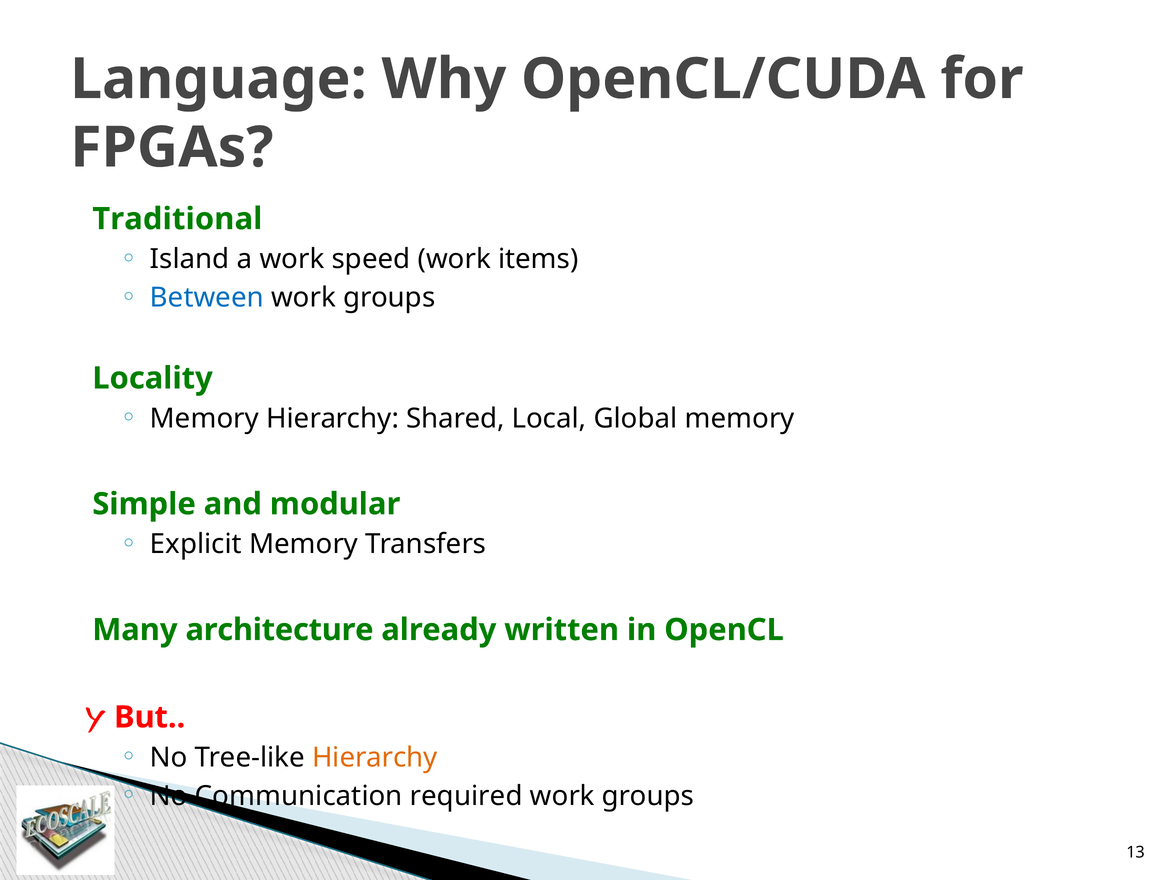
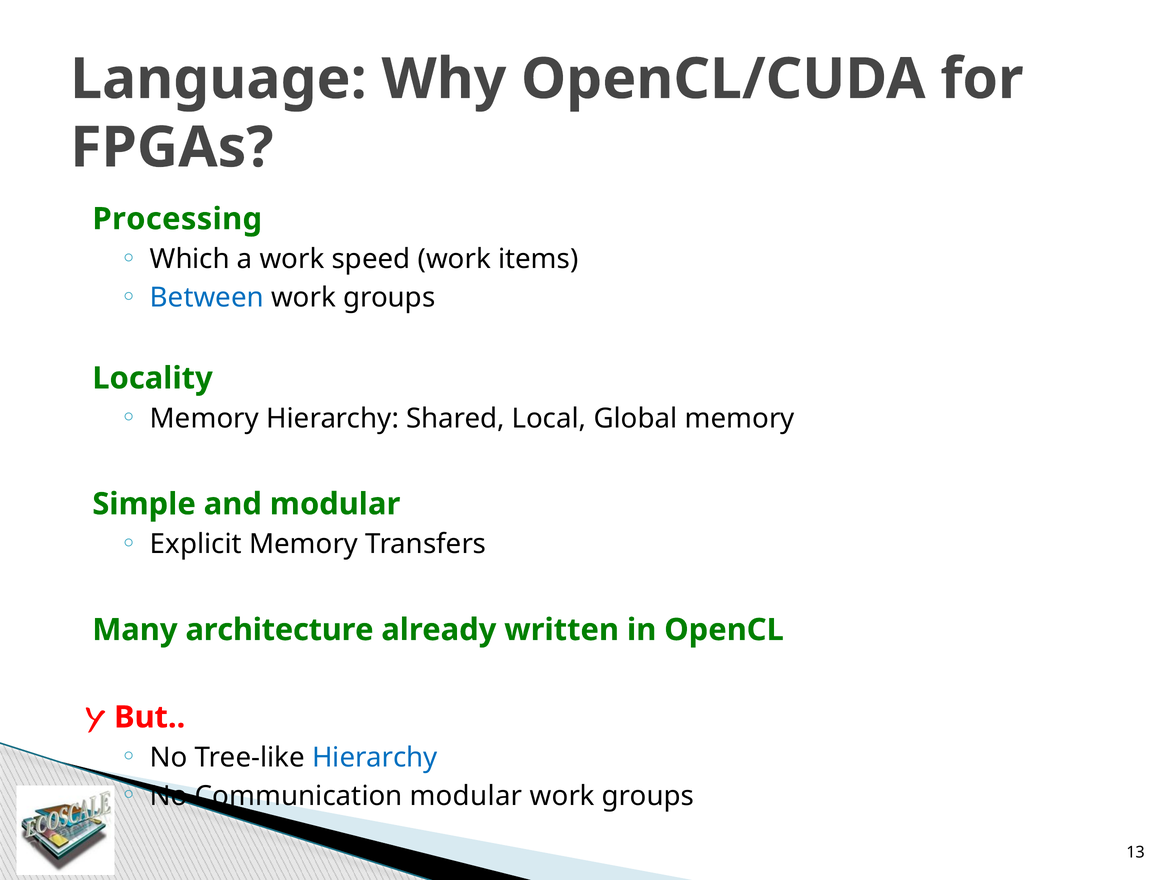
Traditional: Traditional -> Processing
Island: Island -> Which
Hierarchy at (375, 757) colour: orange -> blue
Communication required: required -> modular
